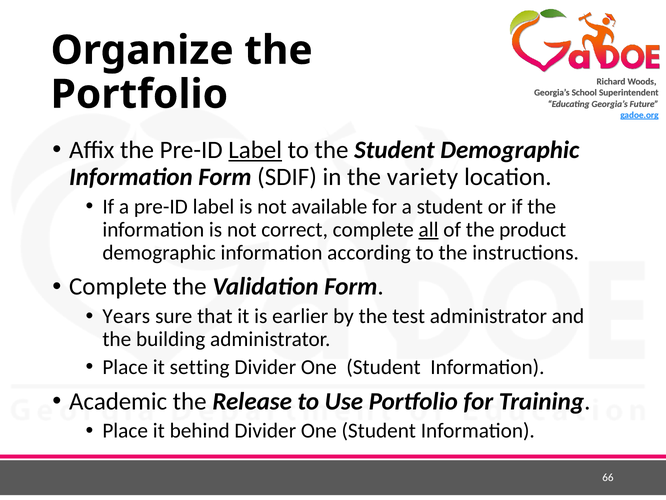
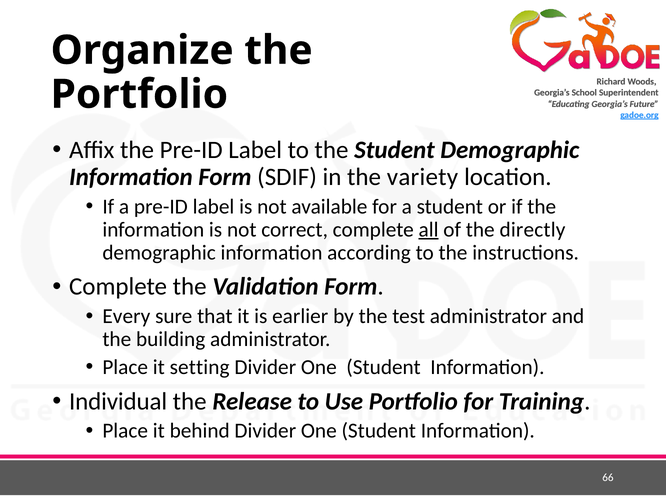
Label at (255, 150) underline: present -> none
product: product -> directly
Years: Years -> Every
Academic: Academic -> Individual
